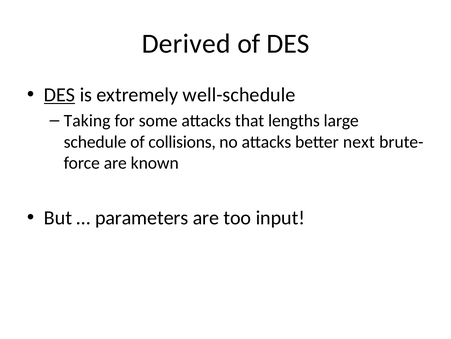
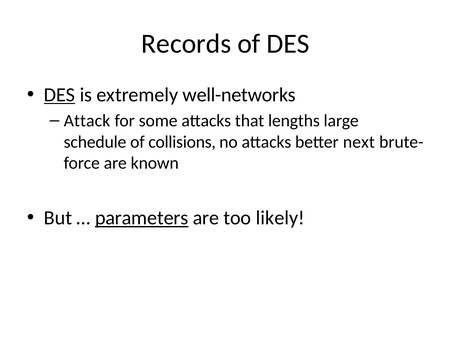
Derived: Derived -> Records
well-schedule: well-schedule -> well-networks
Taking: Taking -> Attack
parameters underline: none -> present
input: input -> likely
